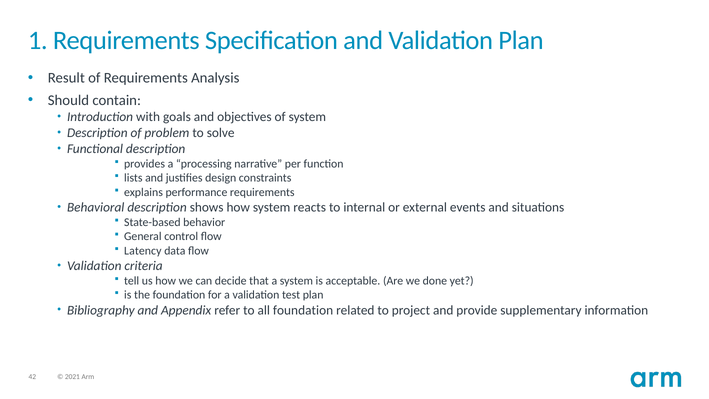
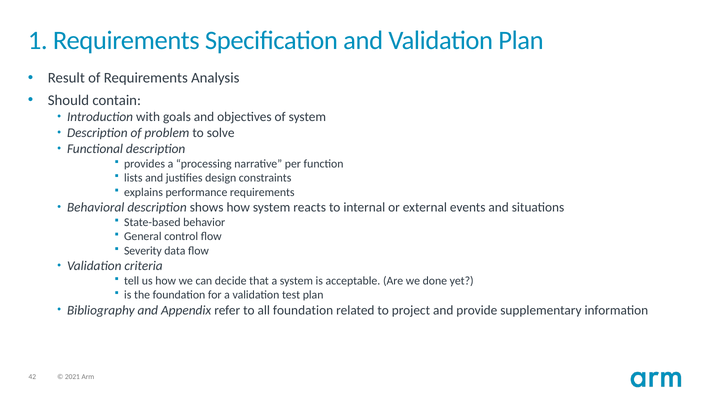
Latency: Latency -> Severity
